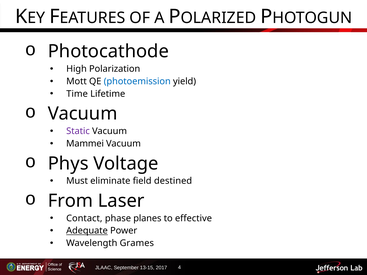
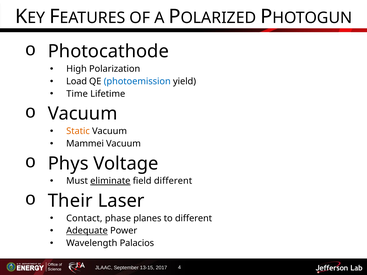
Mott: Mott -> Load
Static colour: purple -> orange
eliminate underline: none -> present
field destined: destined -> different
From: From -> Their
to effective: effective -> different
Grames: Grames -> Palacios
